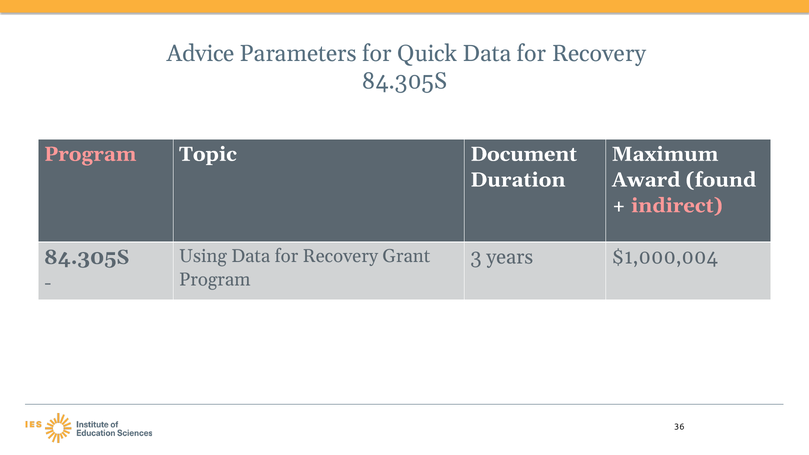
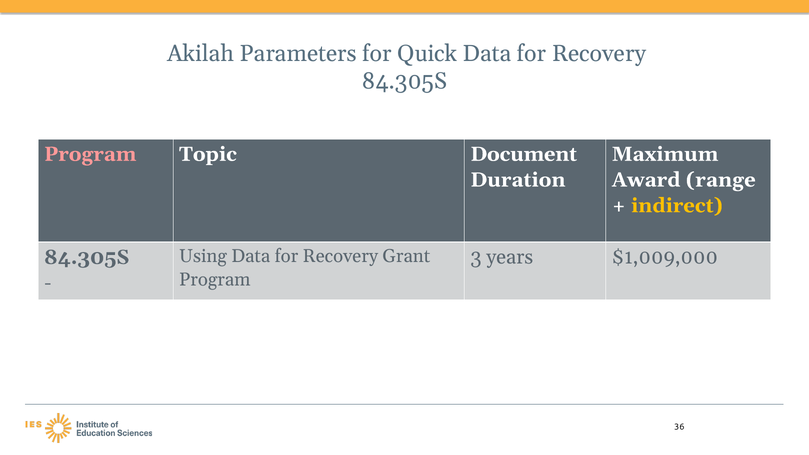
Advice: Advice -> Akilah
found: found -> range
indirect colour: pink -> yellow
$1,000,004: $1,000,004 -> $1,009,000
